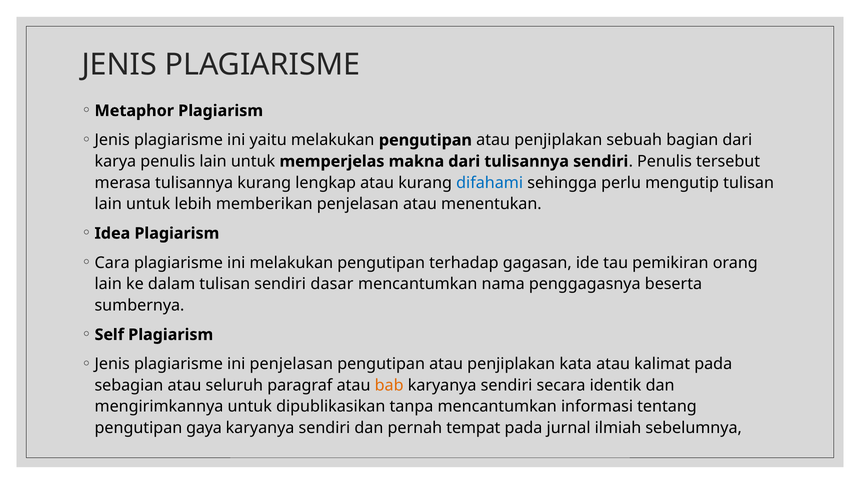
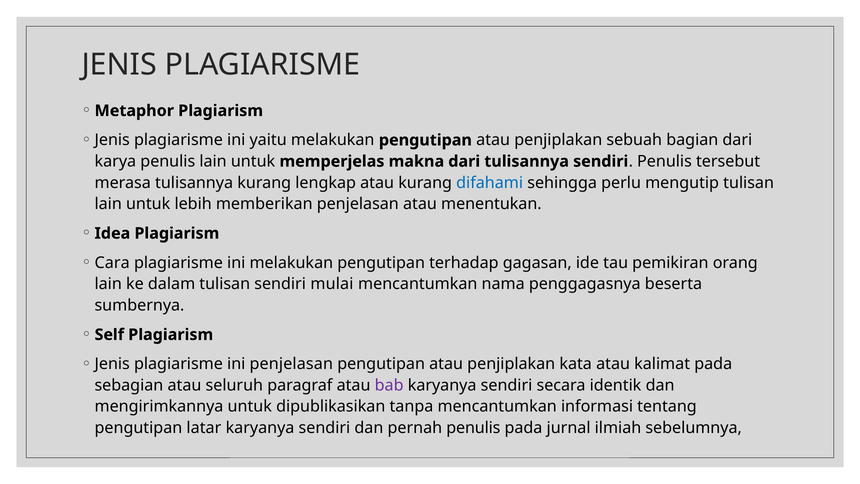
dasar: dasar -> mulai
bab colour: orange -> purple
gaya: gaya -> latar
pernah tempat: tempat -> penulis
